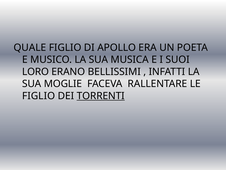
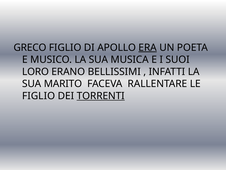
QUALE: QUALE -> GRECO
ERA underline: none -> present
MOGLIE: MOGLIE -> MARITO
